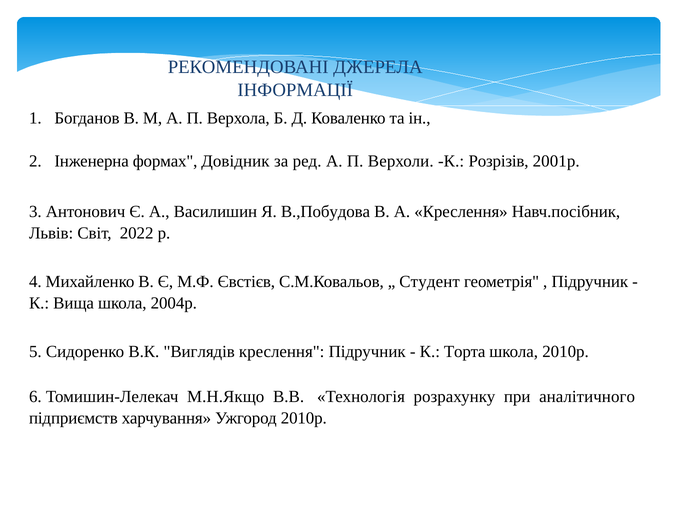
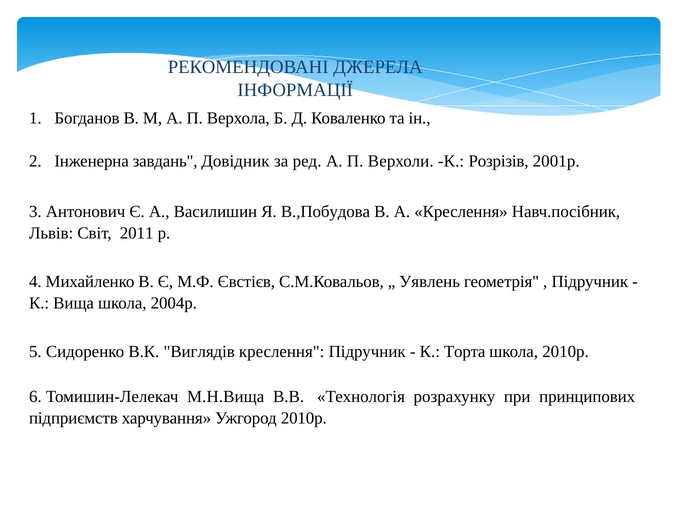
формах: формах -> завдань
2022: 2022 -> 2011
Студент: Студент -> Уявлень
М.Н.Якщо: М.Н.Якщо -> М.Н.Вища
аналітичного: аналітичного -> принципових
